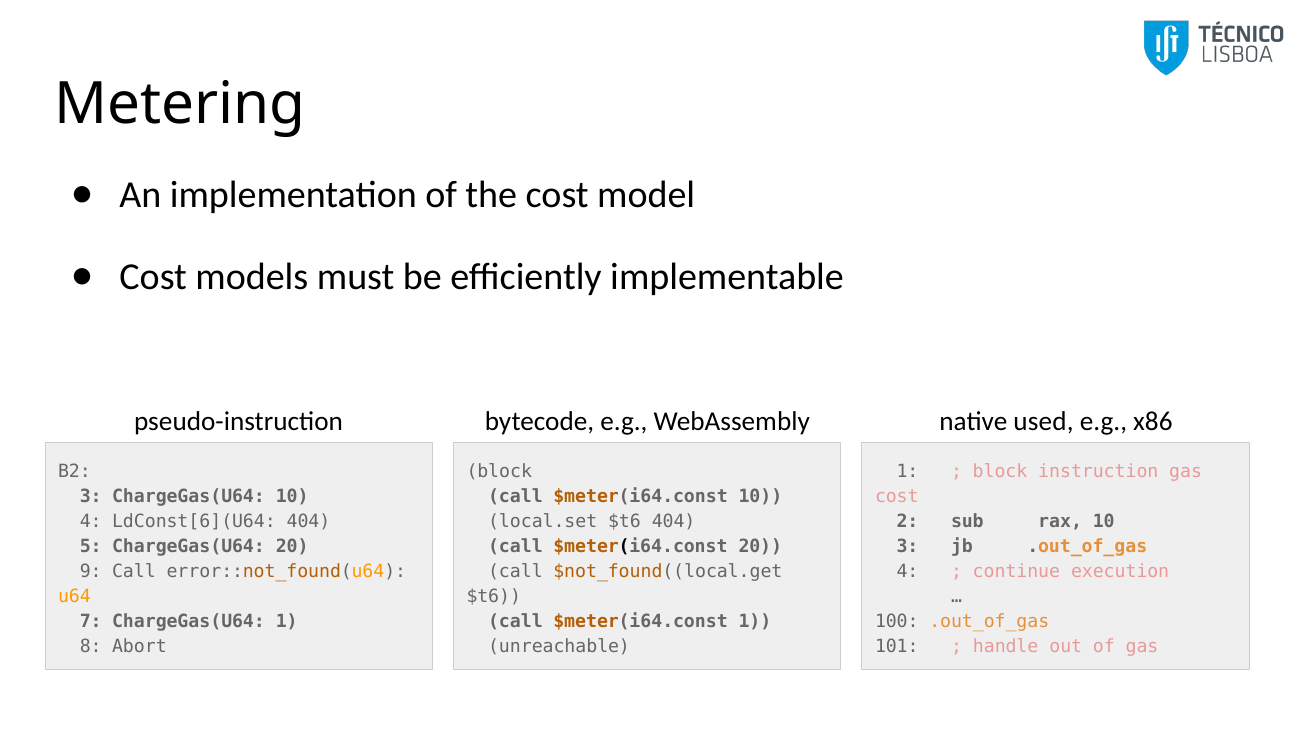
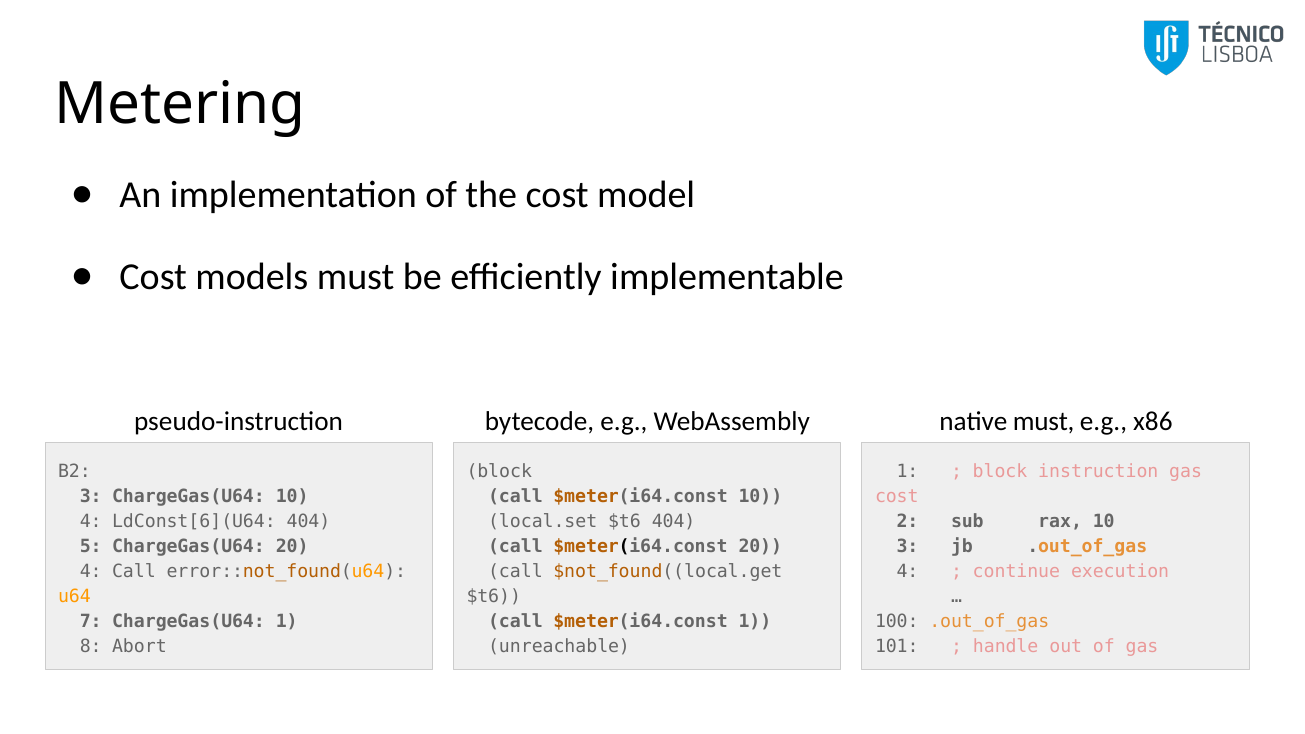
native used: used -> must
9 at (91, 572): 9 -> 4
